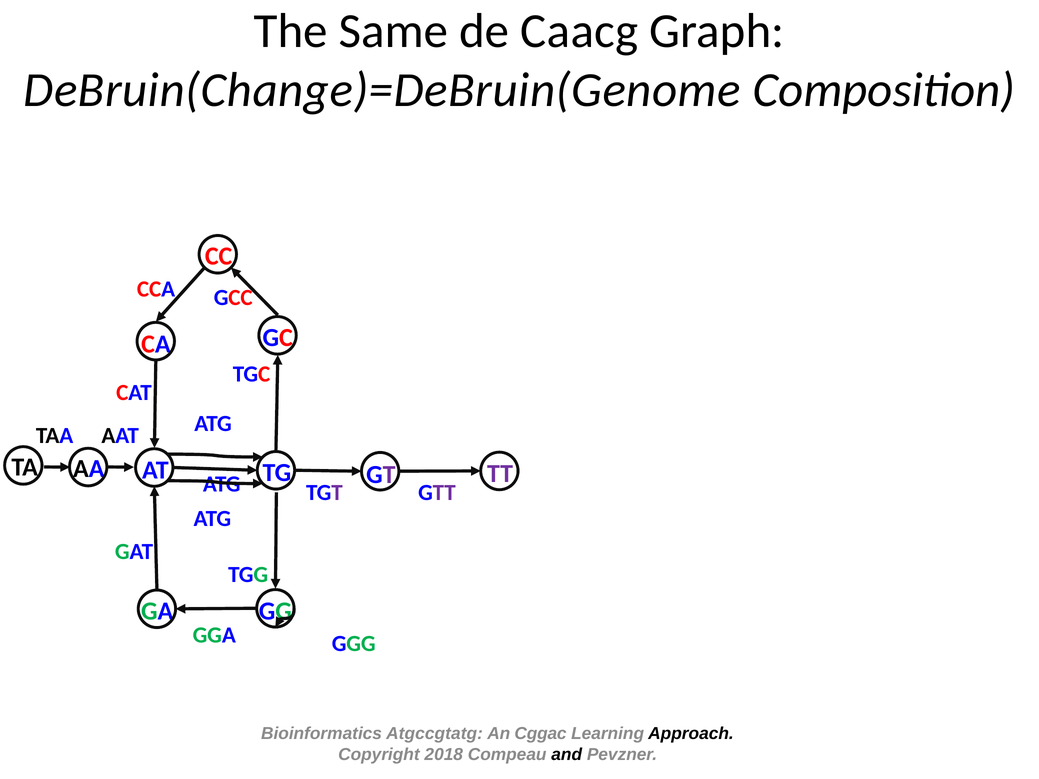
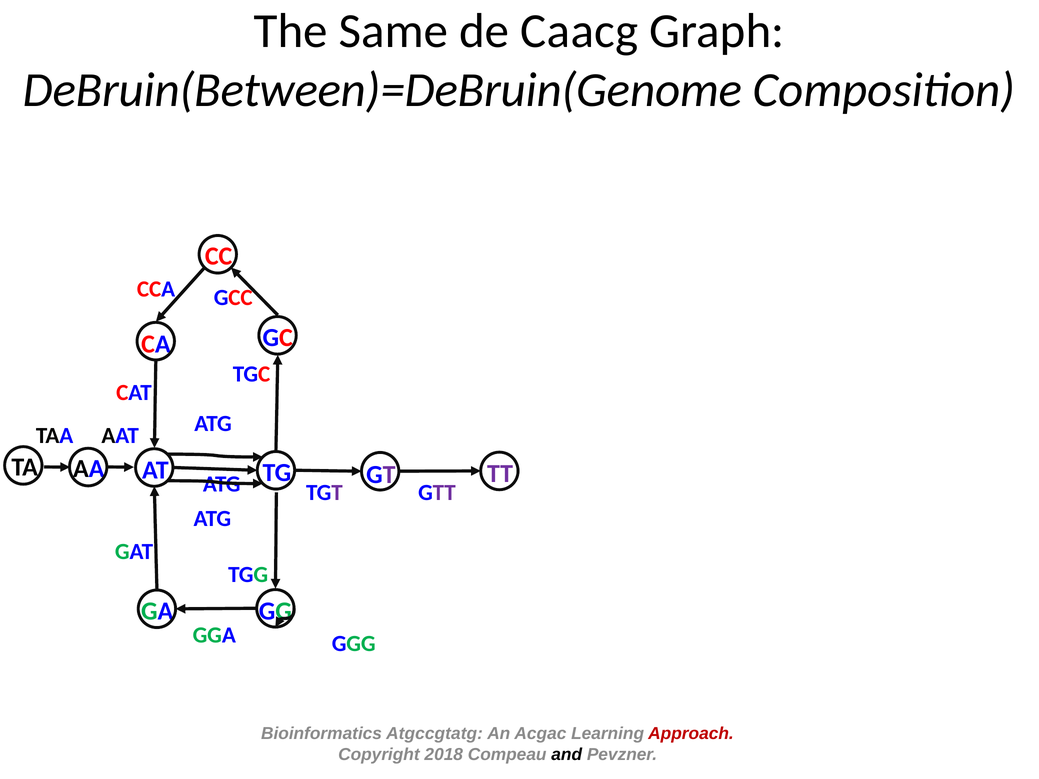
DeBruin(Change)=DeBruin(Genome: DeBruin(Change)=DeBruin(Genome -> DeBruin(Between)=DeBruin(Genome
Cggac: Cggac -> Acgac
Approach colour: black -> red
